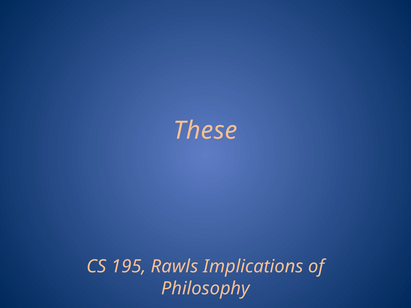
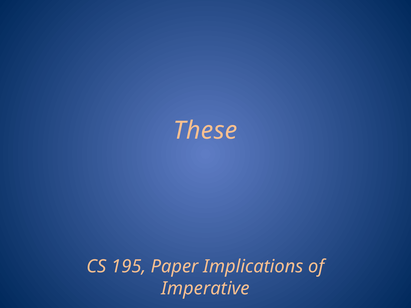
Rawls: Rawls -> Paper
Philosophy: Philosophy -> Imperative
